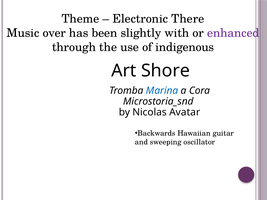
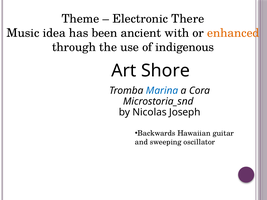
over: over -> idea
slightly: slightly -> ancient
enhanced colour: purple -> orange
Avatar: Avatar -> Joseph
